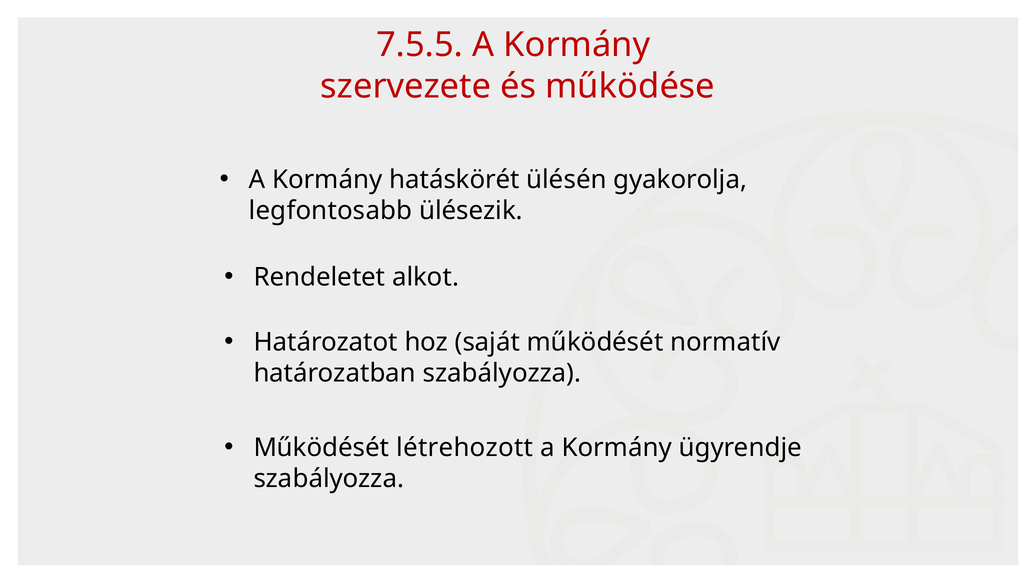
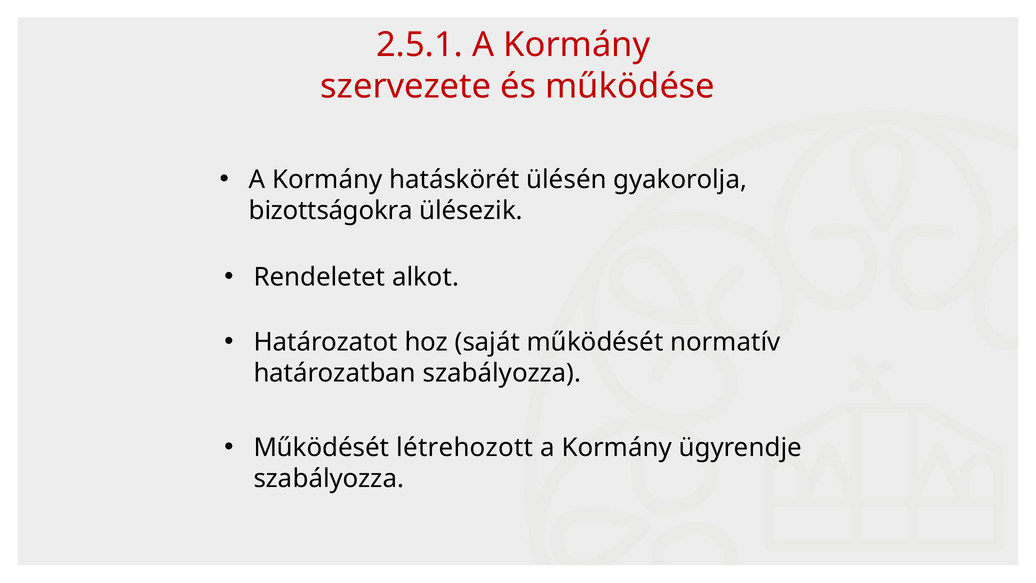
7.5.5: 7.5.5 -> 2.5.1
legfontosabb: legfontosabb -> bizottságokra
